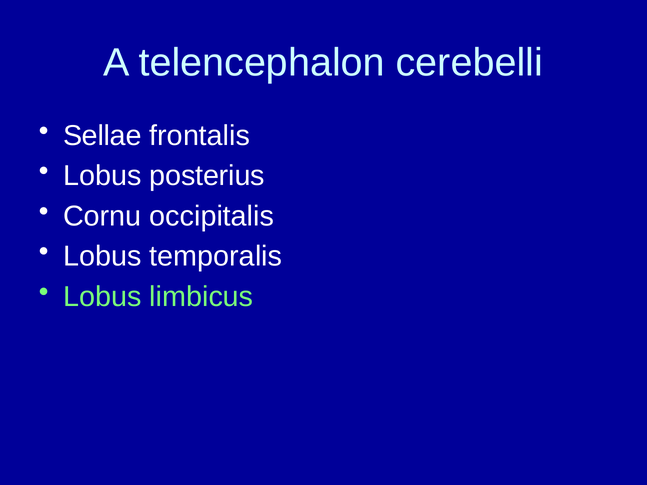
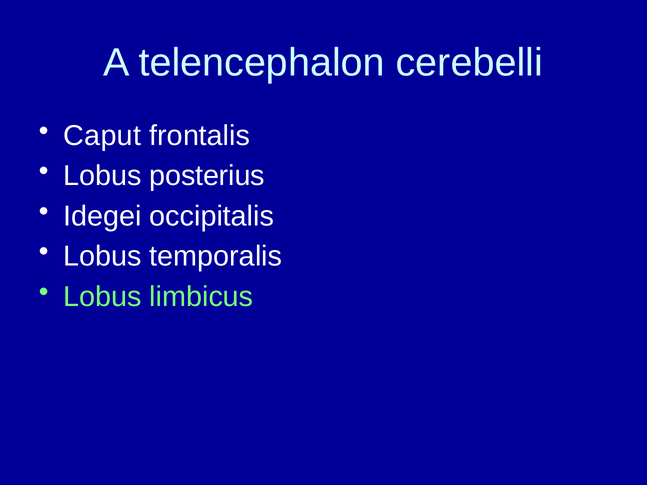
Sellae: Sellae -> Caput
Cornu: Cornu -> Idegei
